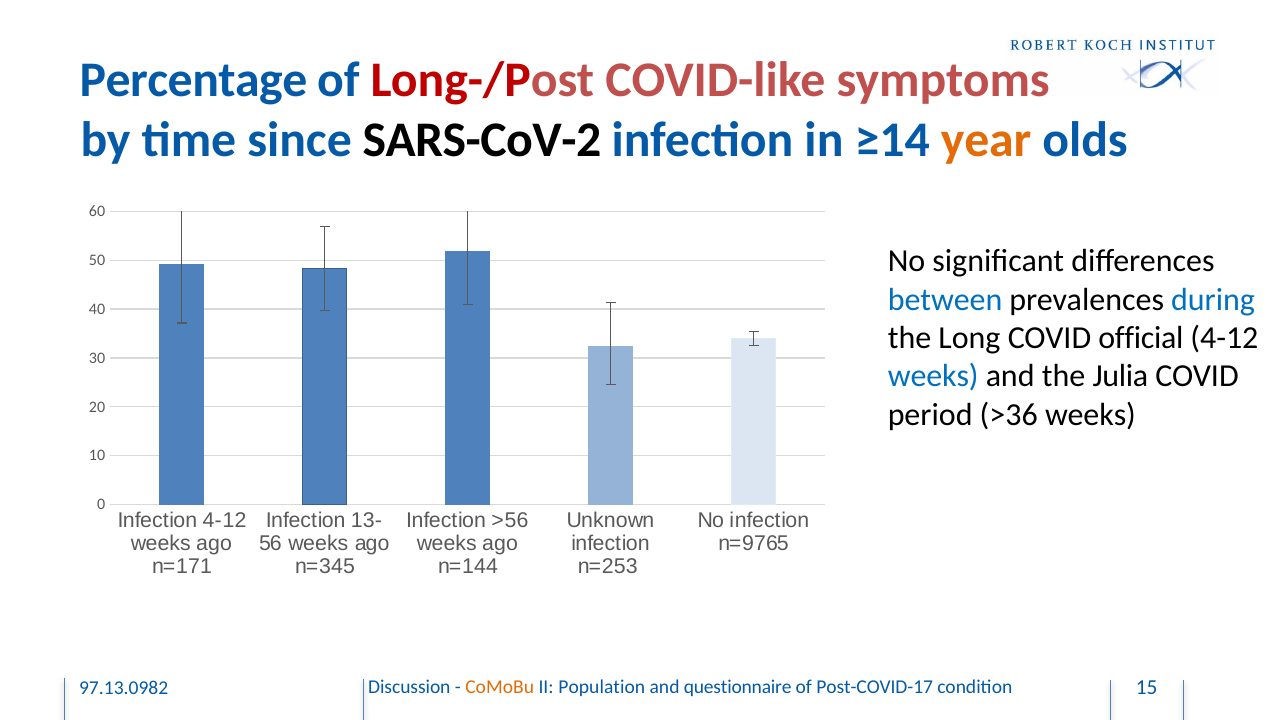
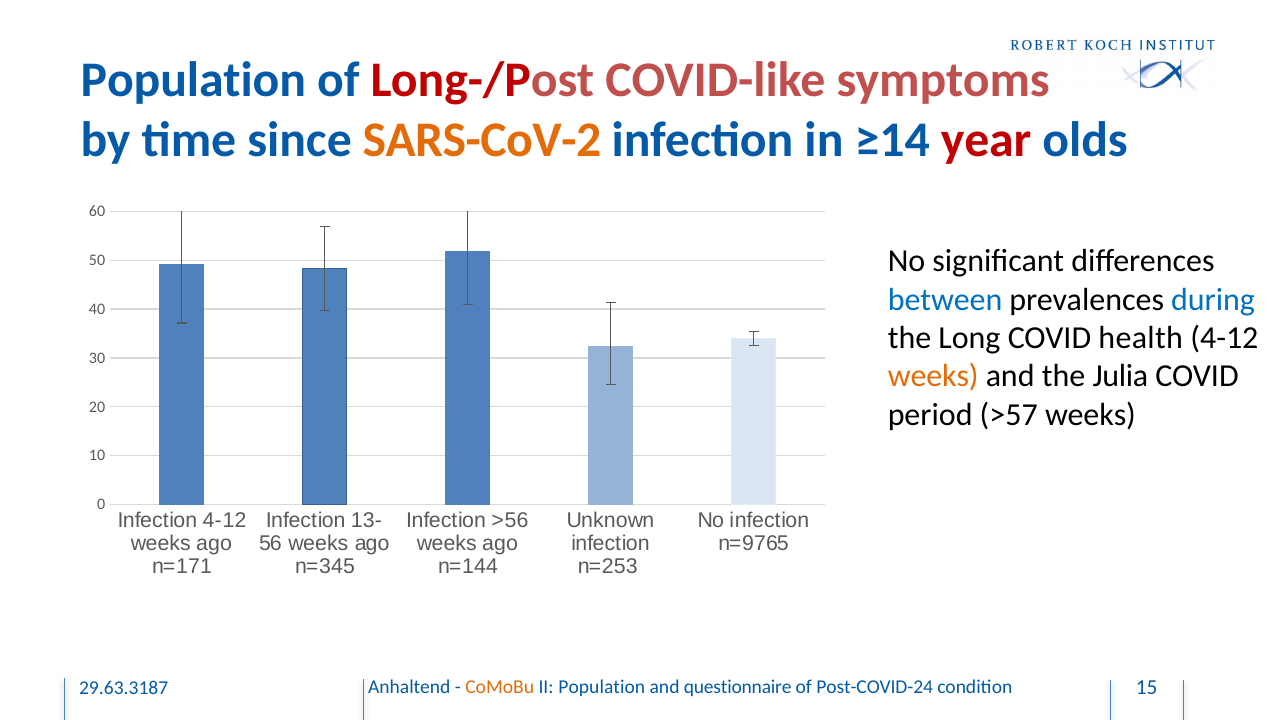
Percentage at (194, 80): Percentage -> Population
SARS-CoV-2 colour: black -> orange
year colour: orange -> red
official: official -> health
weeks at (933, 376) colour: blue -> orange
>36: >36 -> >57
Discussion: Discussion -> Anhaltend
Post-COVID-17: Post-COVID-17 -> Post-COVID-24
97.13.0982: 97.13.0982 -> 29.63.3187
